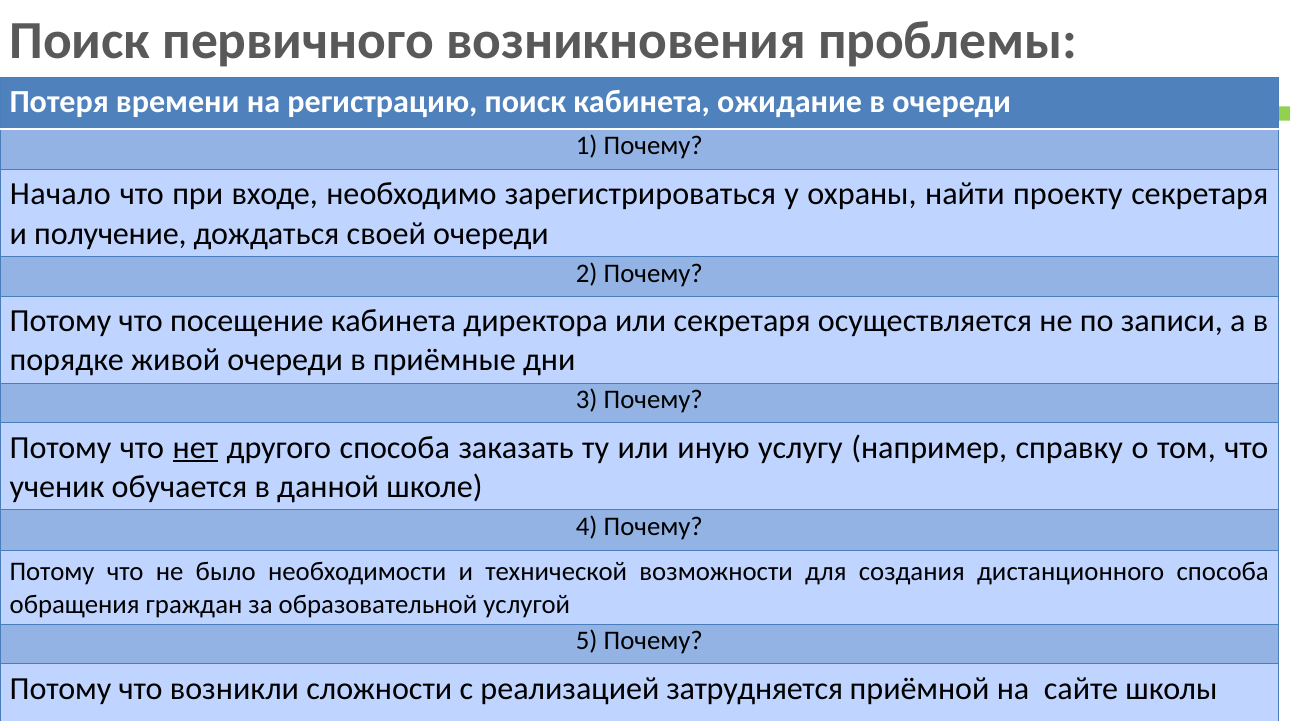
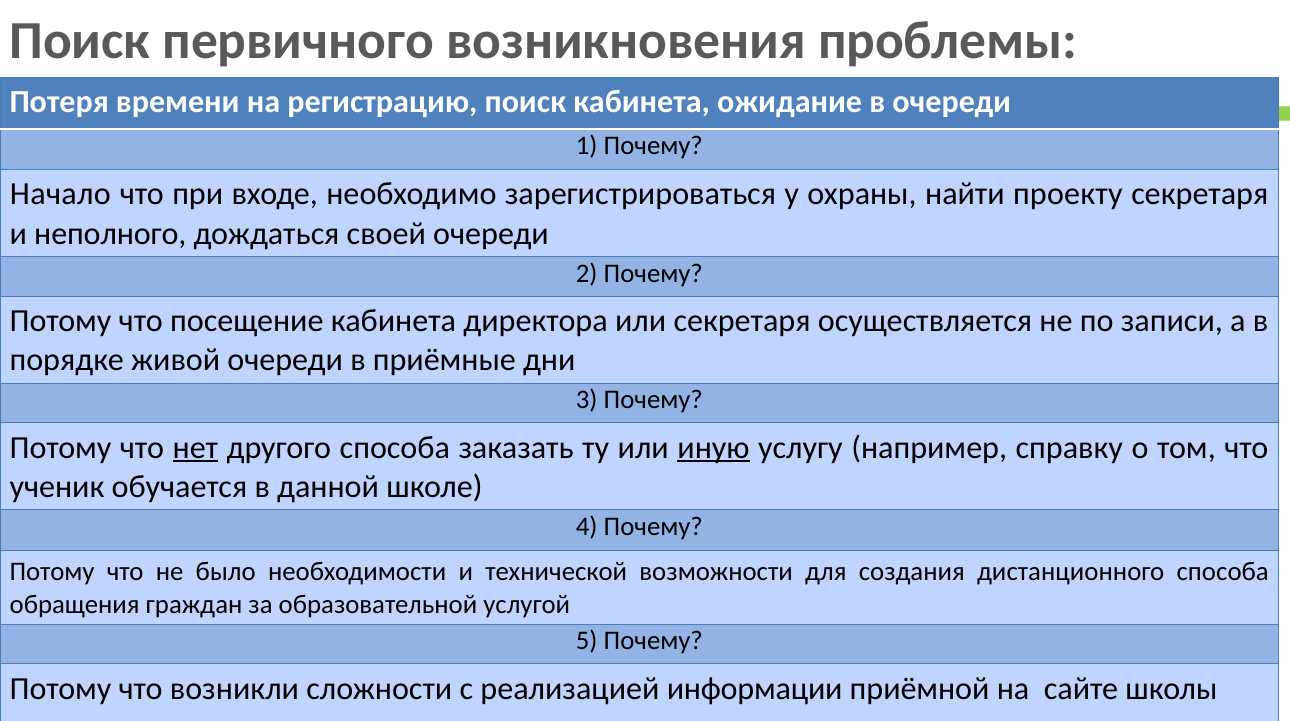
получение: получение -> неполного
иную underline: none -> present
затрудняется: затрудняется -> информации
